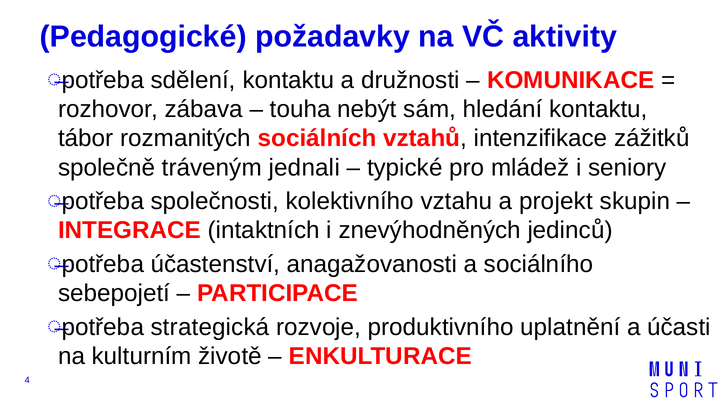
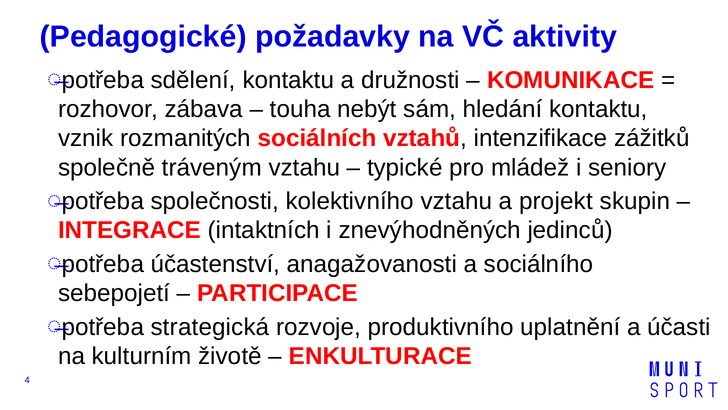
tábor: tábor -> vznik
tráveným jednali: jednali -> vztahu
